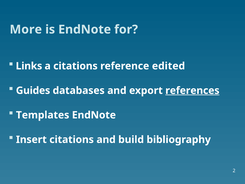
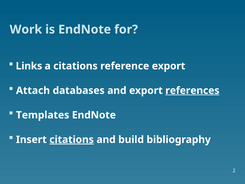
More: More -> Work
reference edited: edited -> export
Guides: Guides -> Attach
citations at (72, 139) underline: none -> present
